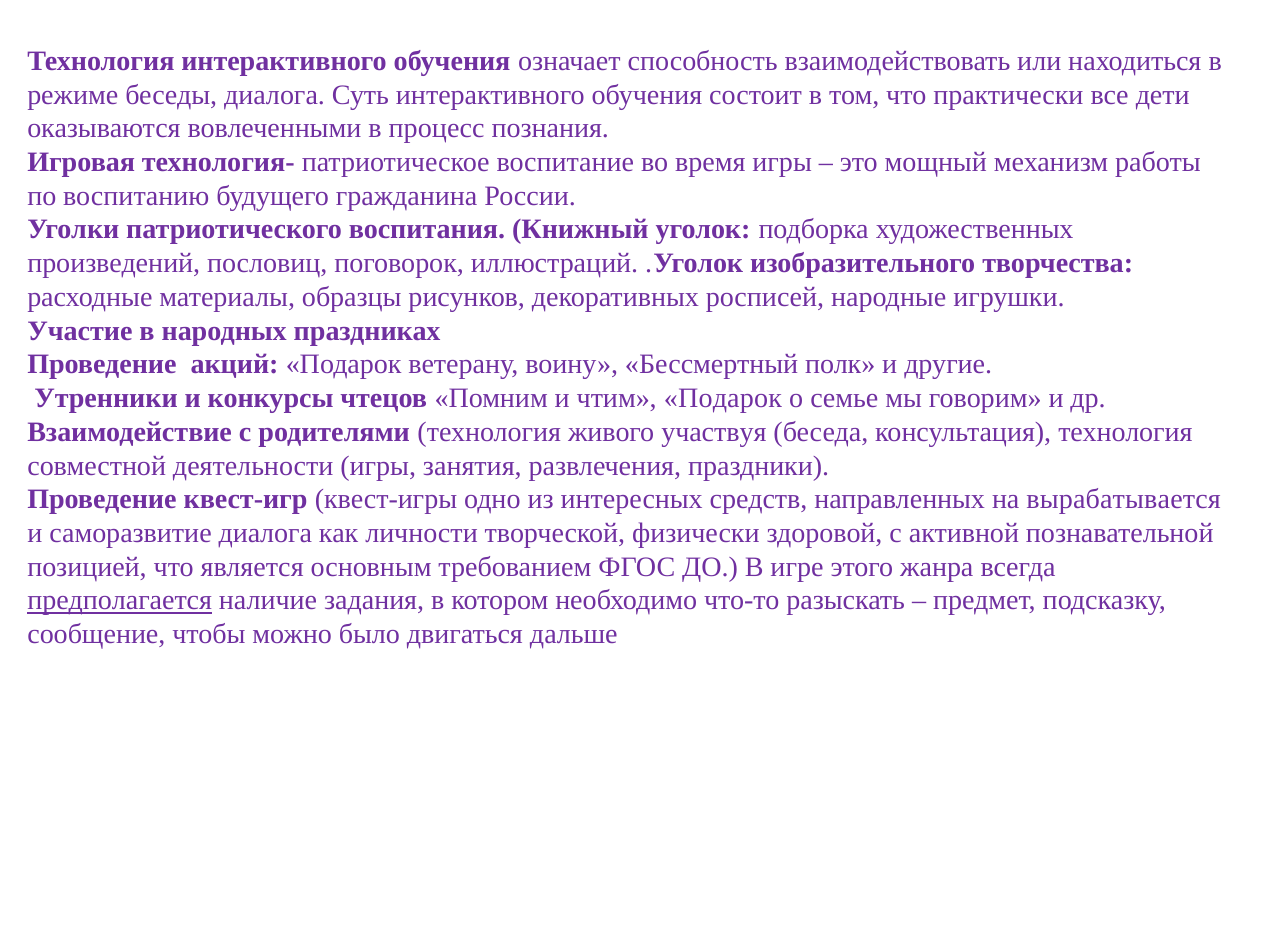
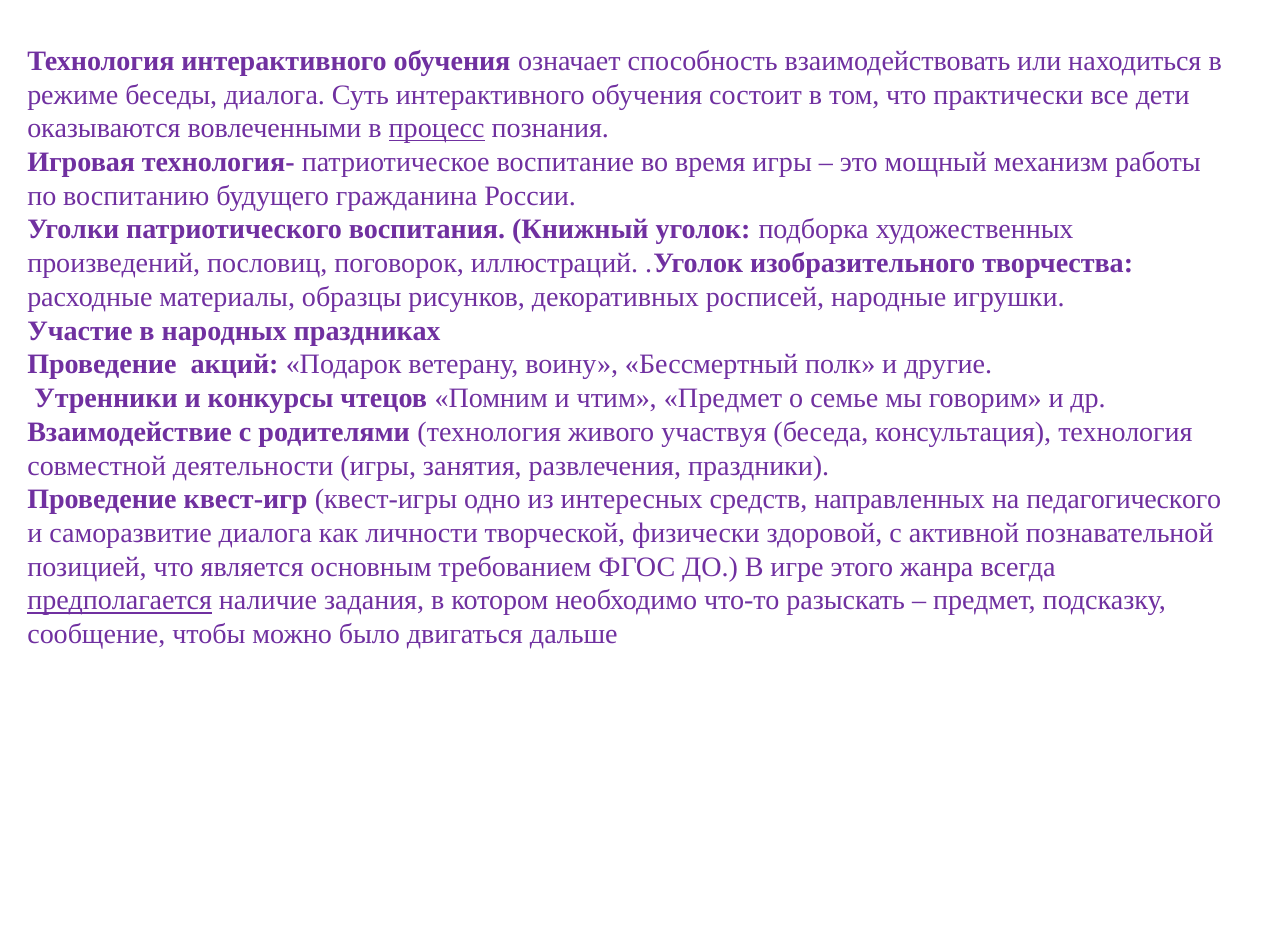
процесс underline: none -> present
чтим Подарок: Подарок -> Предмет
вырабатывается: вырабатывается -> педагогического
